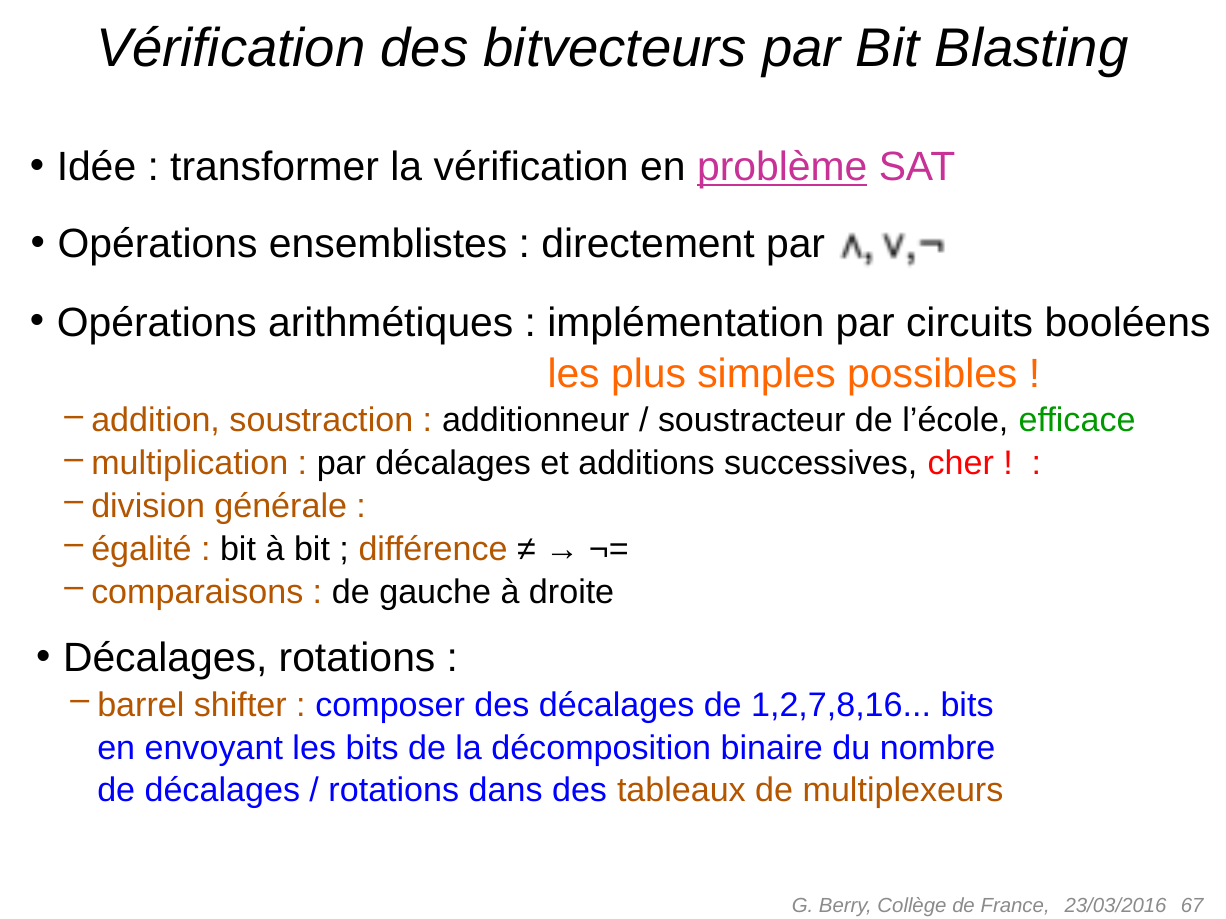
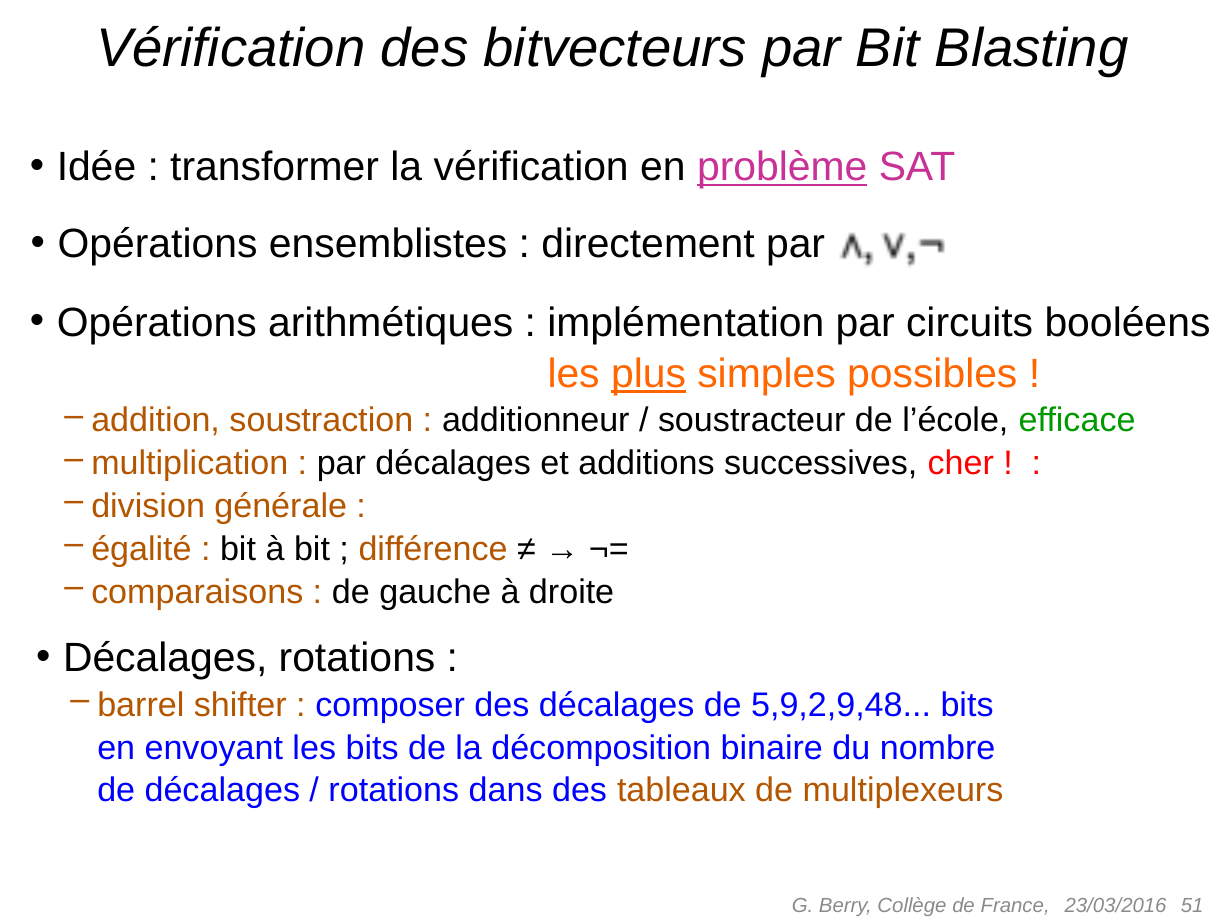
plus underline: none -> present
1,2,7,8,16: 1,2,7,8,16 -> 5,9,2,9,48
67: 67 -> 51
